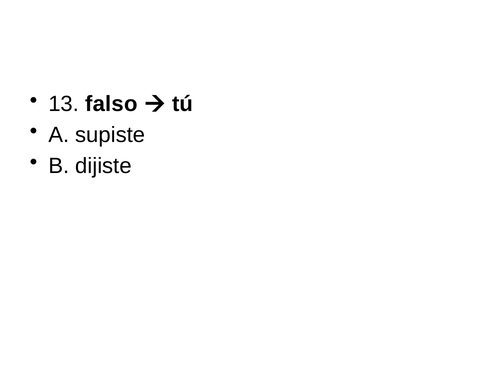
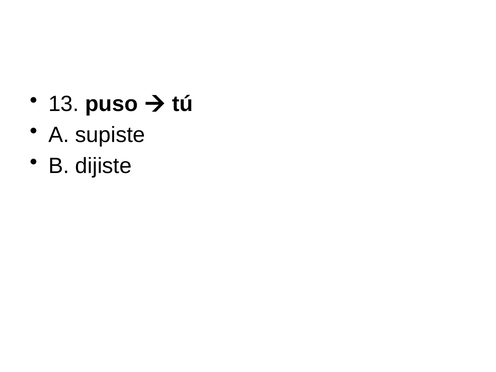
falso: falso -> puso
